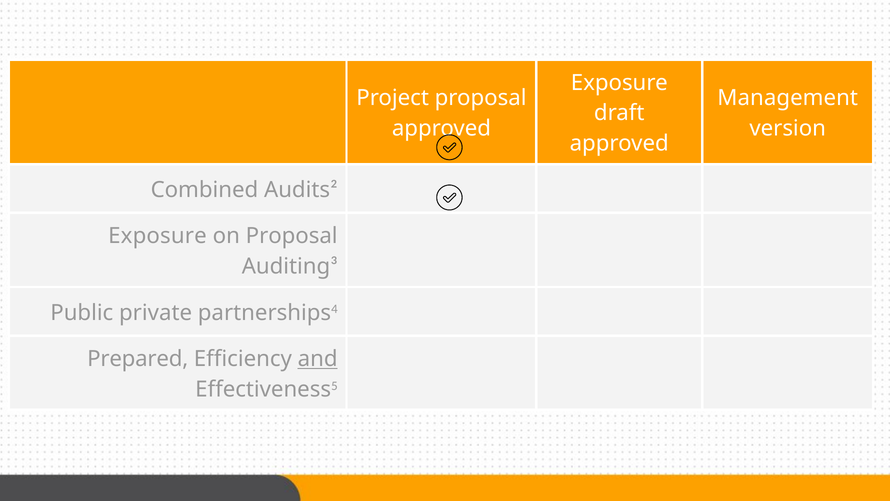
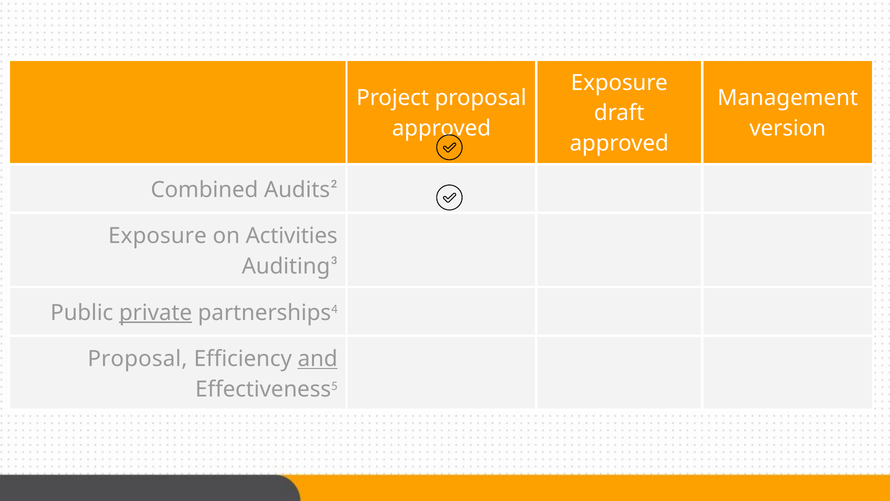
on Proposal: Proposal -> Activities
private underline: none -> present
Prepared at (138, 359): Prepared -> Proposal
